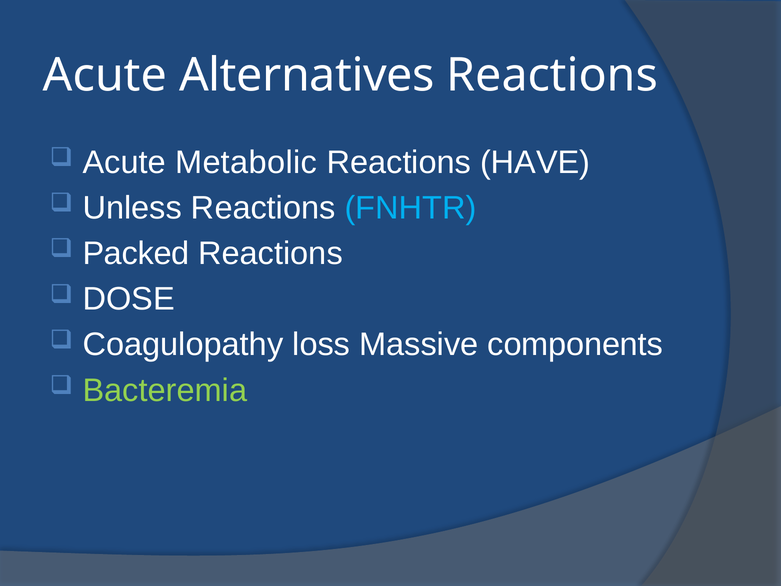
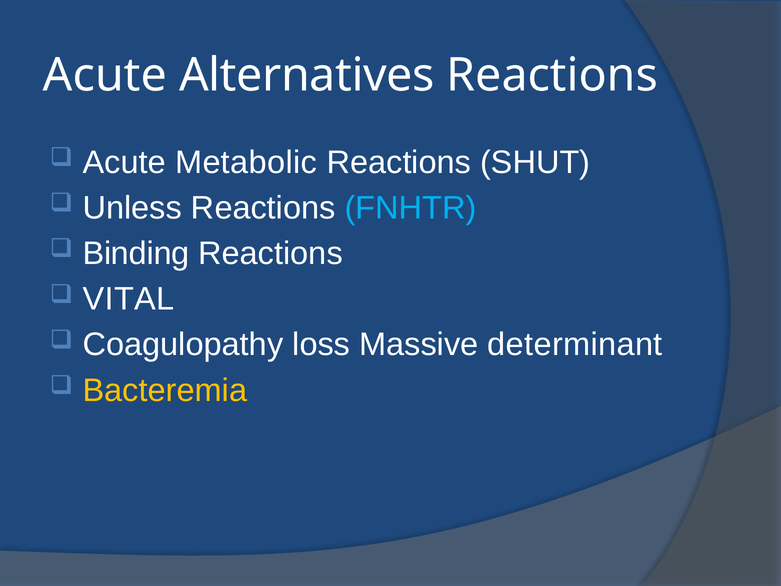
HAVE: HAVE -> SHUT
Packed: Packed -> Binding
DOSE: DOSE -> VITAL
components: components -> determinant
Bacteremia colour: light green -> yellow
